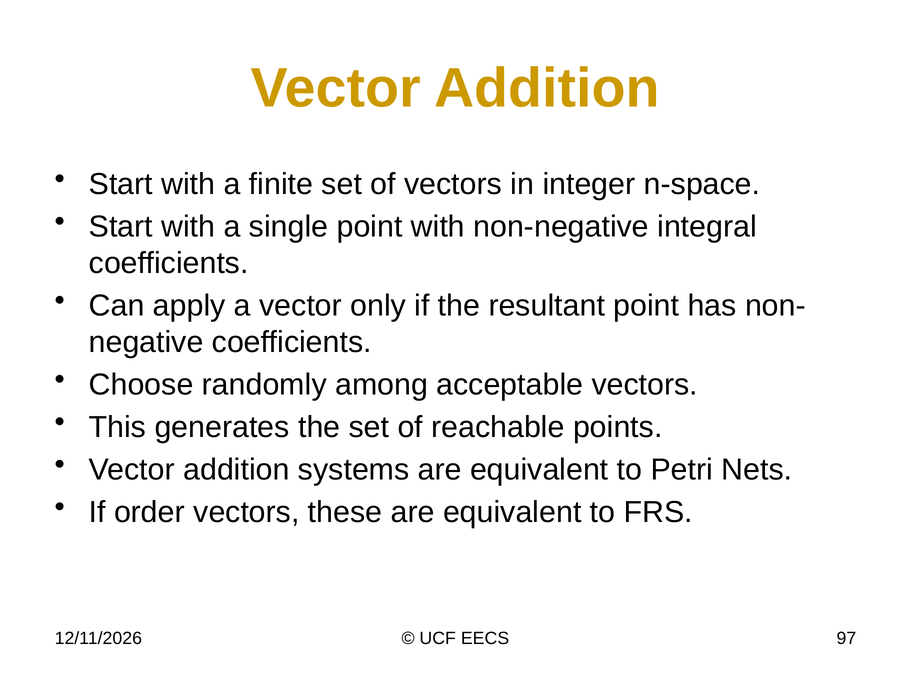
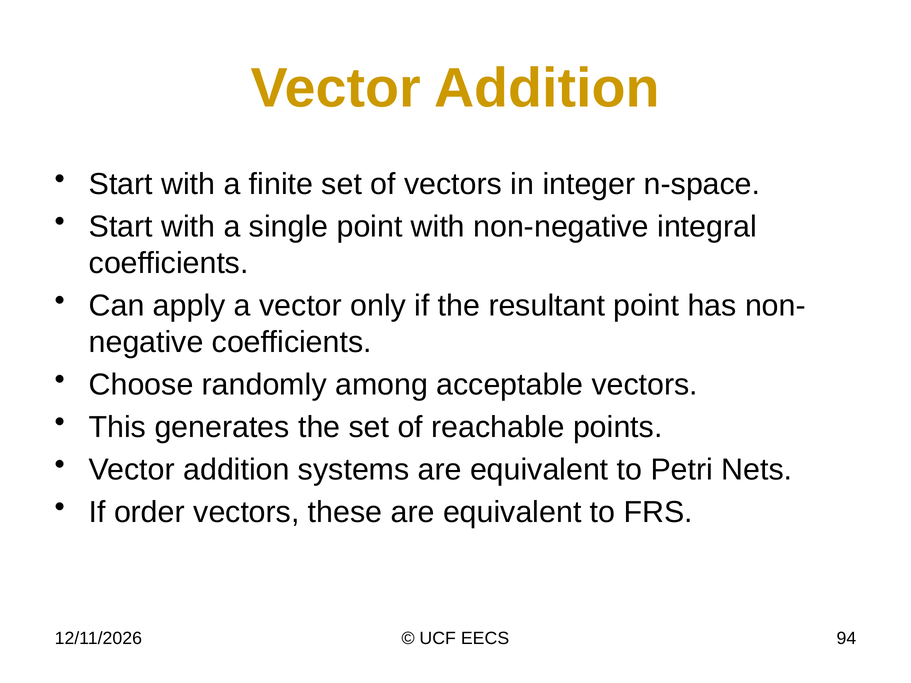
97: 97 -> 94
